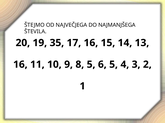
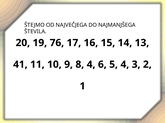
35: 35 -> 76
16 at (20, 65): 16 -> 41
8 5: 5 -> 4
